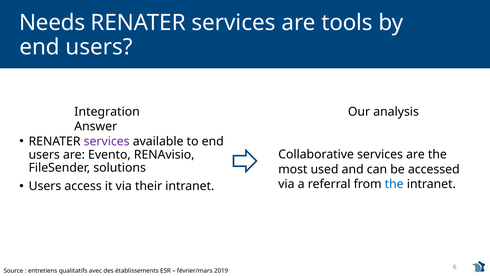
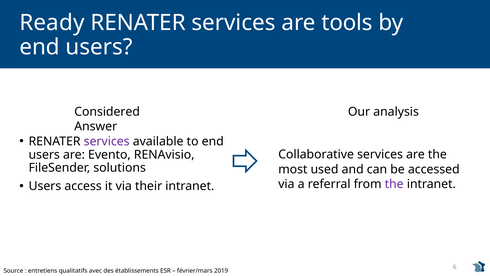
Needs: Needs -> Ready
Integration: Integration -> Considered
the at (394, 184) colour: blue -> purple
